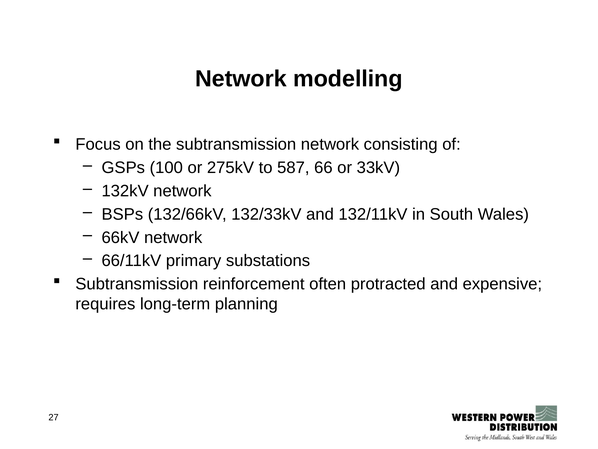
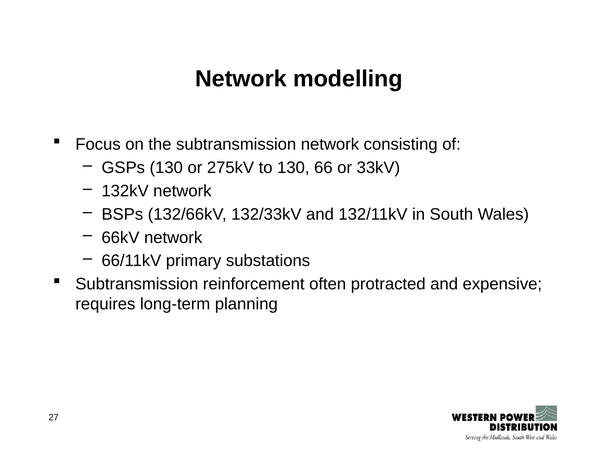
GSPs 100: 100 -> 130
to 587: 587 -> 130
